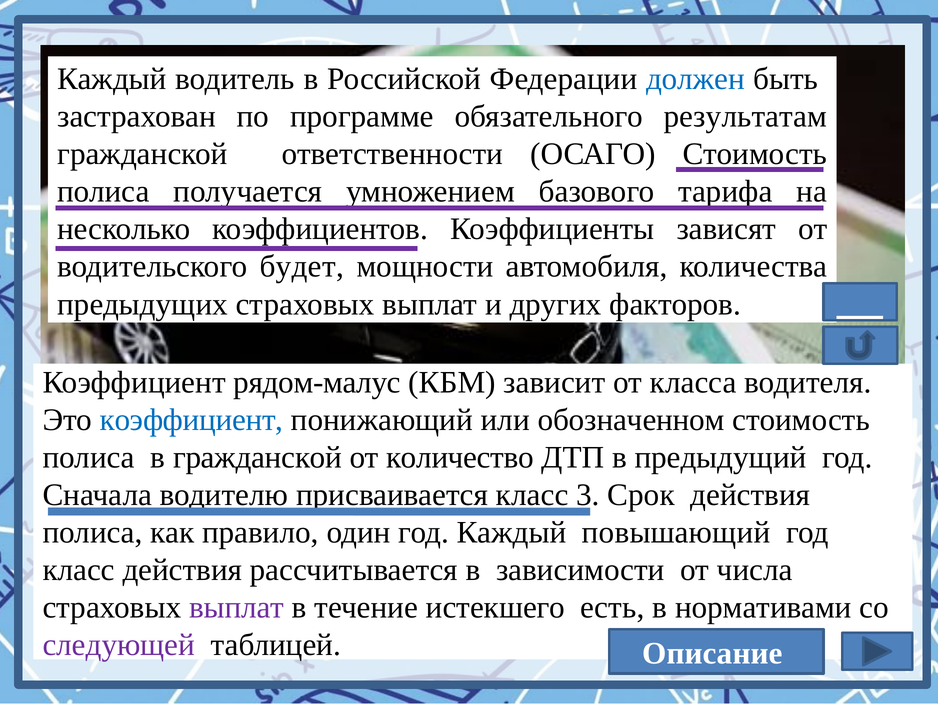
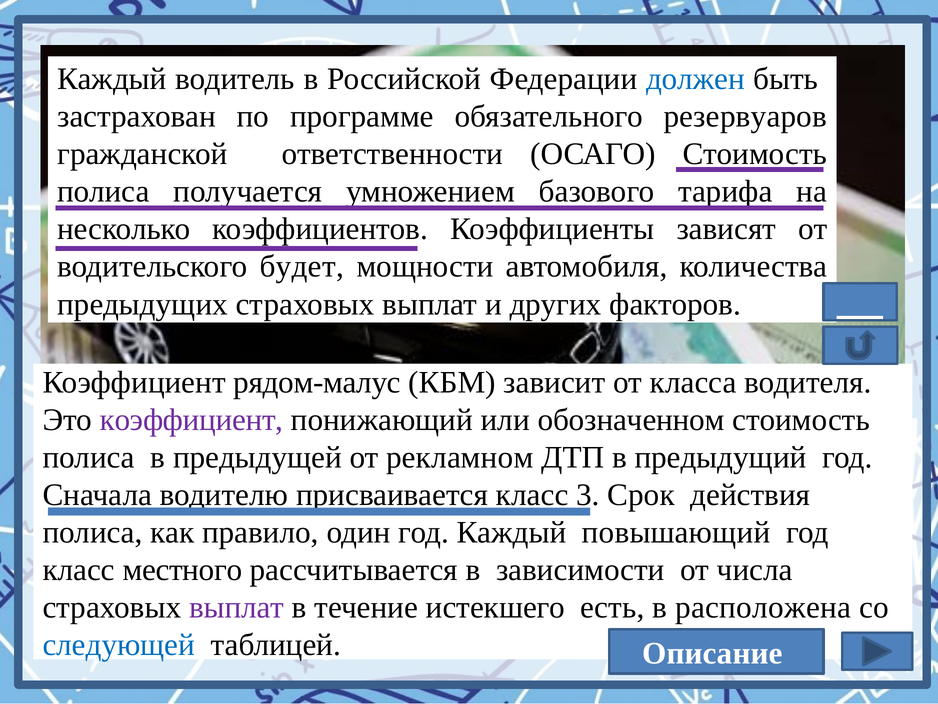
результатам: результатам -> резервуаров
коэффициент at (191, 420) colour: blue -> purple
в гражданской: гражданской -> предыдущей
количество: количество -> рекламном
класс действия: действия -> местного
нормативами: нормативами -> расположена
следующей colour: purple -> blue
